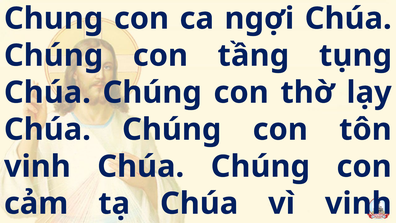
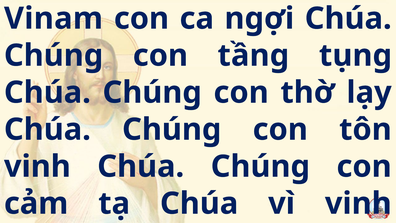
Chung: Chung -> Vinam
